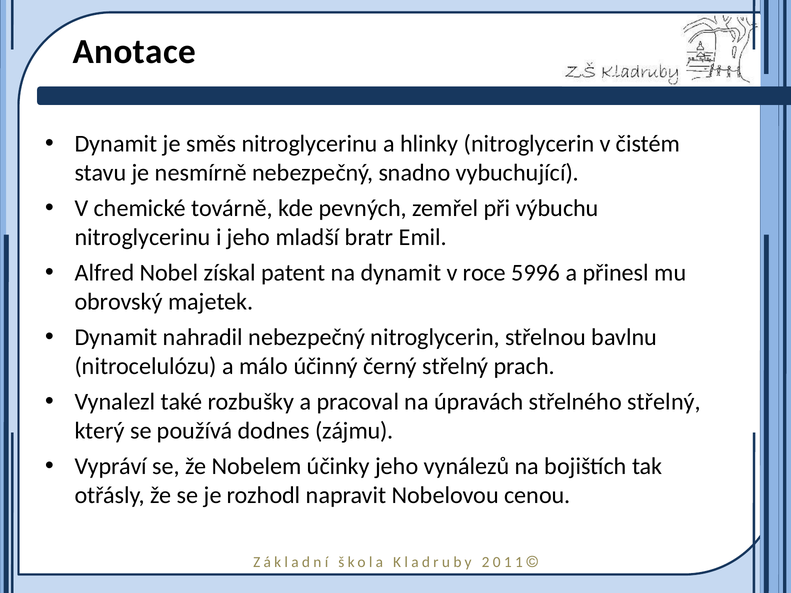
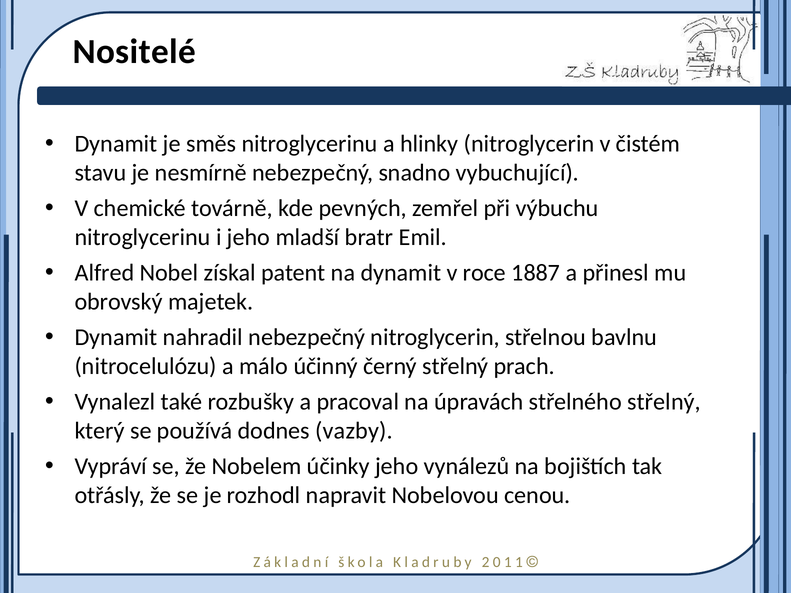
Anotace: Anotace -> Nositelé
5996: 5996 -> 1887
zájmu: zájmu -> vazby
